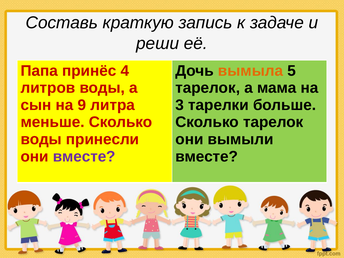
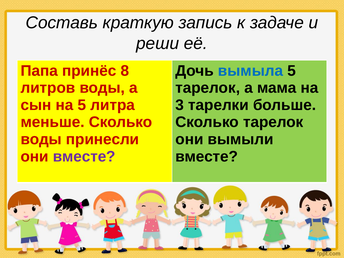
4: 4 -> 8
вымыла colour: orange -> blue
на 9: 9 -> 5
